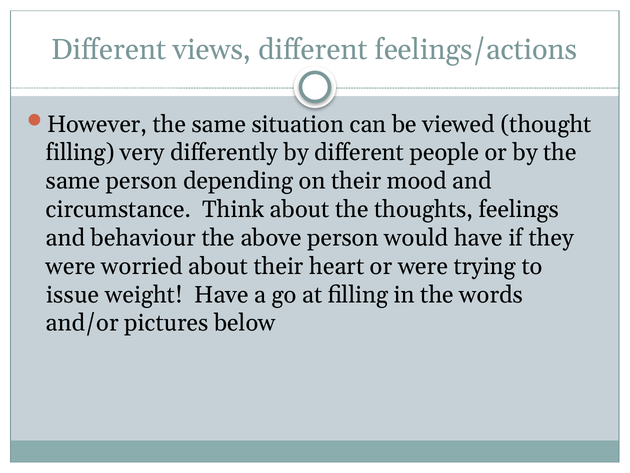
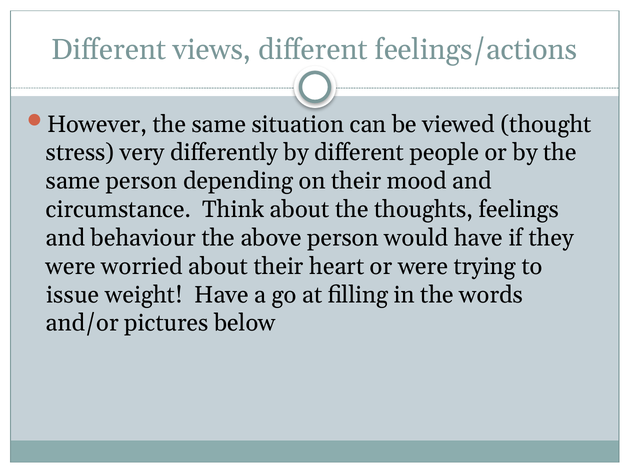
filling at (80, 153): filling -> stress
